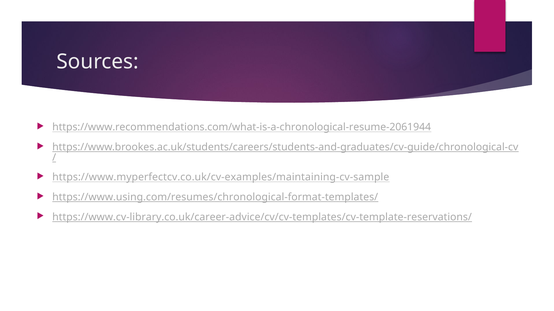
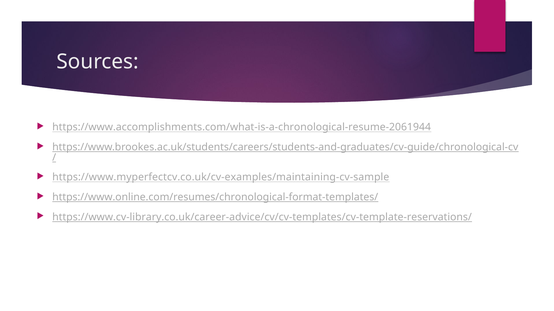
https://www.recommendations.com/what-is-a-chronological-resume-2061944: https://www.recommendations.com/what-is-a-chronological-resume-2061944 -> https://www.accomplishments.com/what-is-a-chronological-resume-2061944
https://www.using.com/resumes/chronological-format-templates/: https://www.using.com/resumes/chronological-format-templates/ -> https://www.online.com/resumes/chronological-format-templates/
